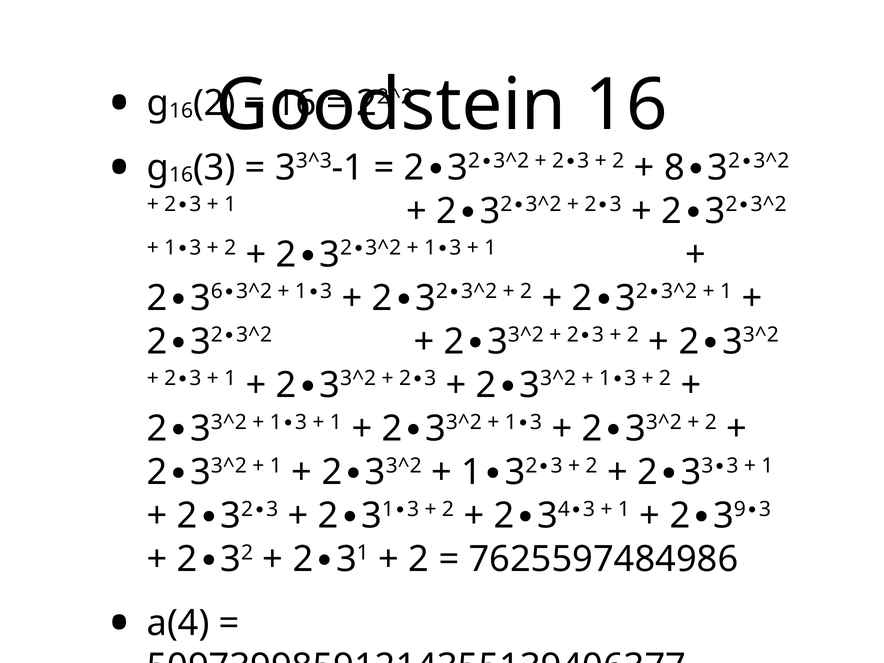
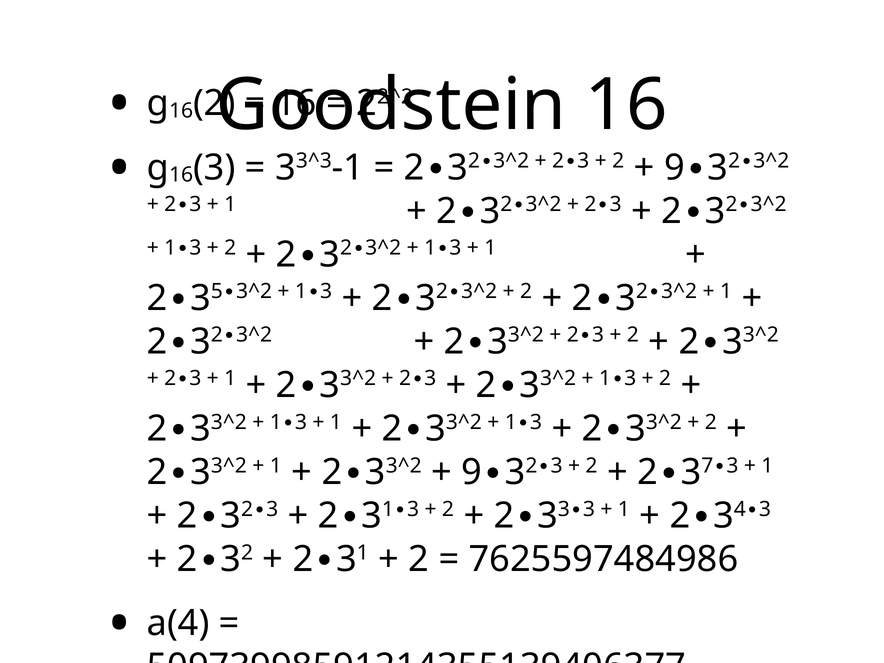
8 at (674, 168): 8 -> 9
6: 6 -> 5
1 at (472, 472): 1 -> 9
3 at (707, 466): 3 -> 7
4 at (564, 509): 4 -> 3
9: 9 -> 4
